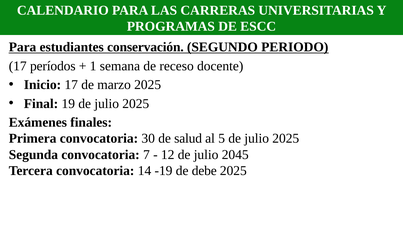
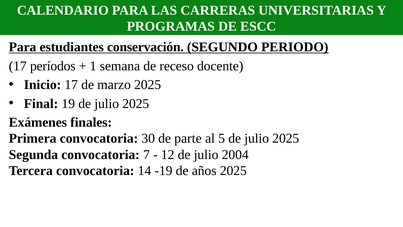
salud: salud -> parte
2045: 2045 -> 2004
debe: debe -> años
